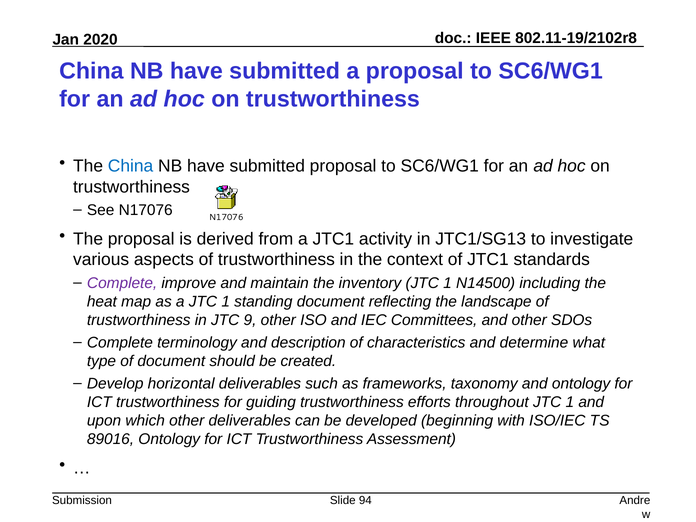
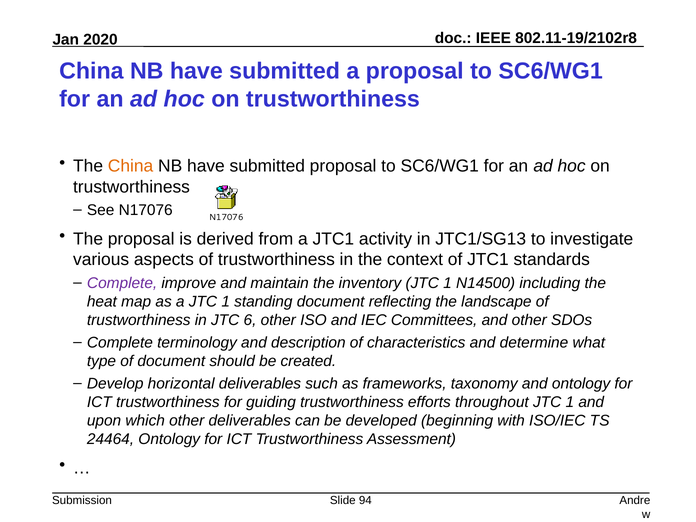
China at (131, 166) colour: blue -> orange
9: 9 -> 6
89016: 89016 -> 24464
